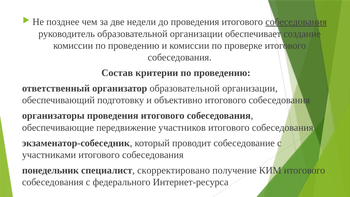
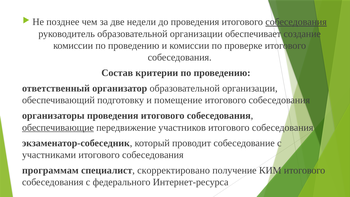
объективно: объективно -> помещение
обеспечивающие underline: none -> present
понедельник: понедельник -> программам
